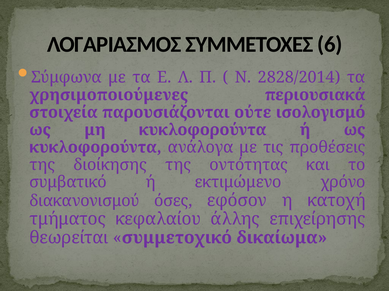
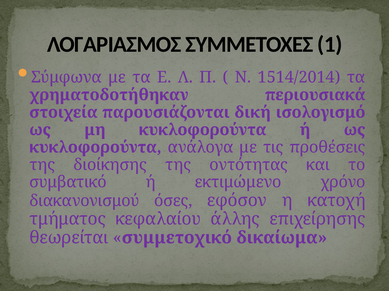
6: 6 -> 1
2828/2014: 2828/2014 -> 1514/2014
χρησιμοποιούμενες: χρησιμοποιούμενες -> χρηματοδοτήθηκαν
ούτε: ούτε -> δική
